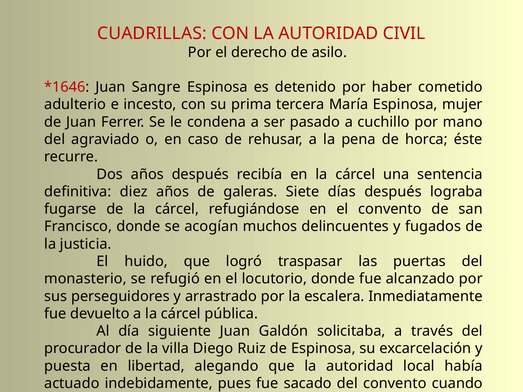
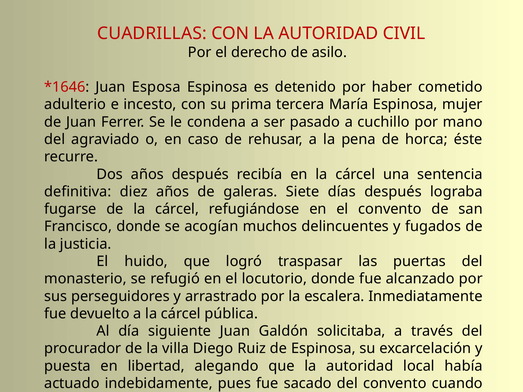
Sangre: Sangre -> Esposa
